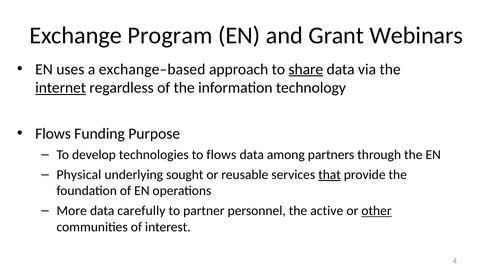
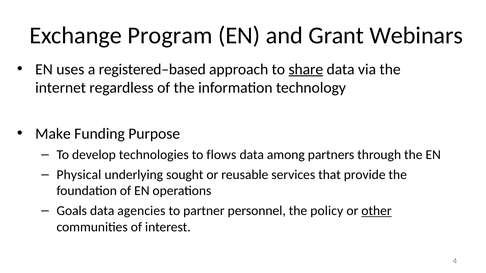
exchange–based: exchange–based -> registered–based
internet underline: present -> none
Flows at (53, 134): Flows -> Make
that underline: present -> none
More: More -> Goals
carefully: carefully -> agencies
active: active -> policy
